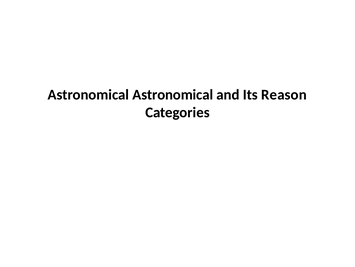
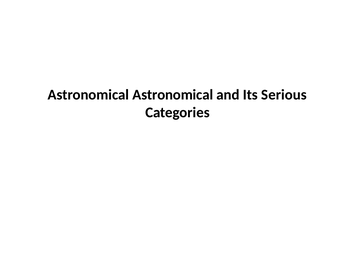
Reason: Reason -> Serious
